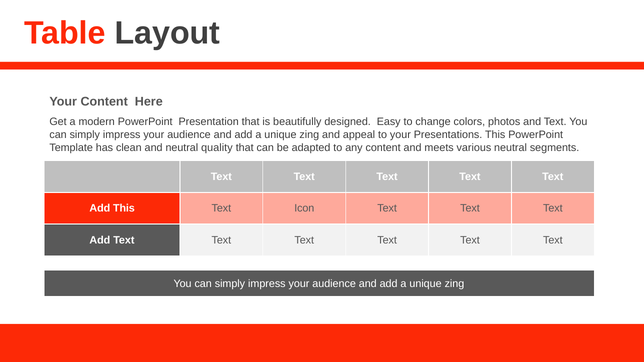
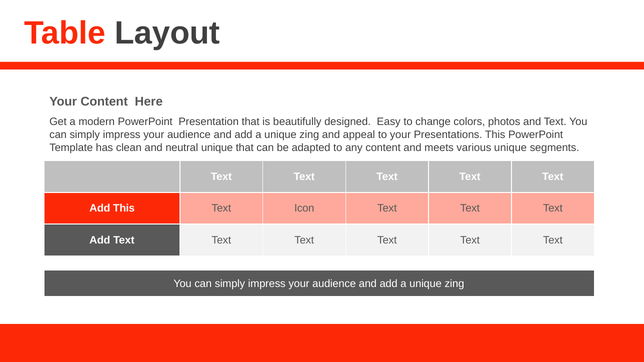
neutral quality: quality -> unique
various neutral: neutral -> unique
